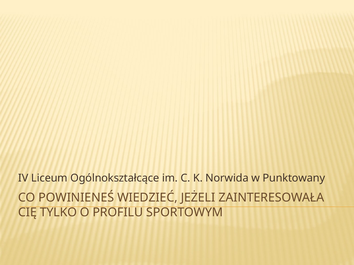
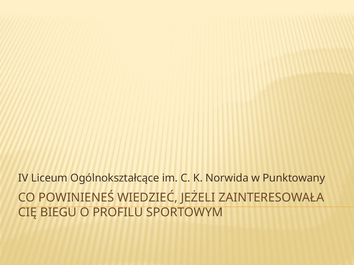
TYLKO: TYLKO -> BIEGU
